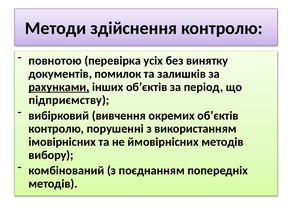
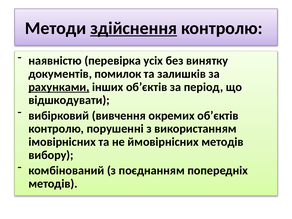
здійснення underline: none -> present
повнотою: повнотою -> наявністю
підприємству: підприємству -> відшкодувати
